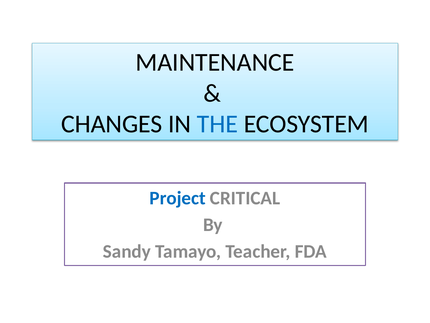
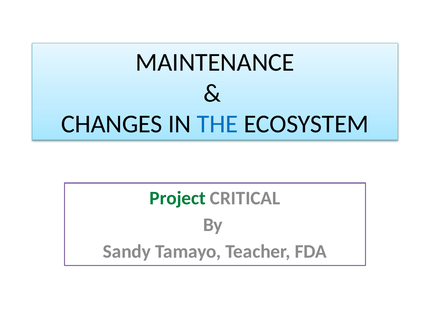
Project colour: blue -> green
